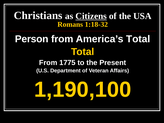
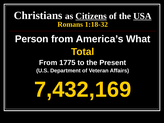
USA underline: none -> present
America’s Total: Total -> What
1,190,100: 1,190,100 -> 7,432,169
